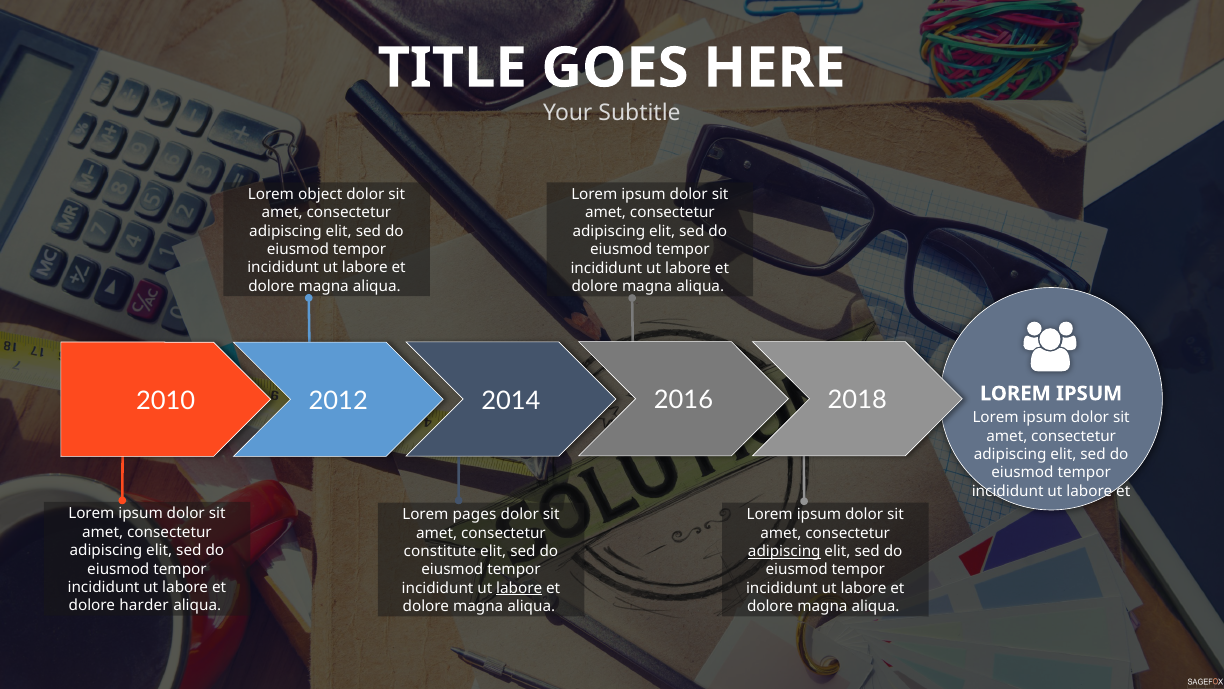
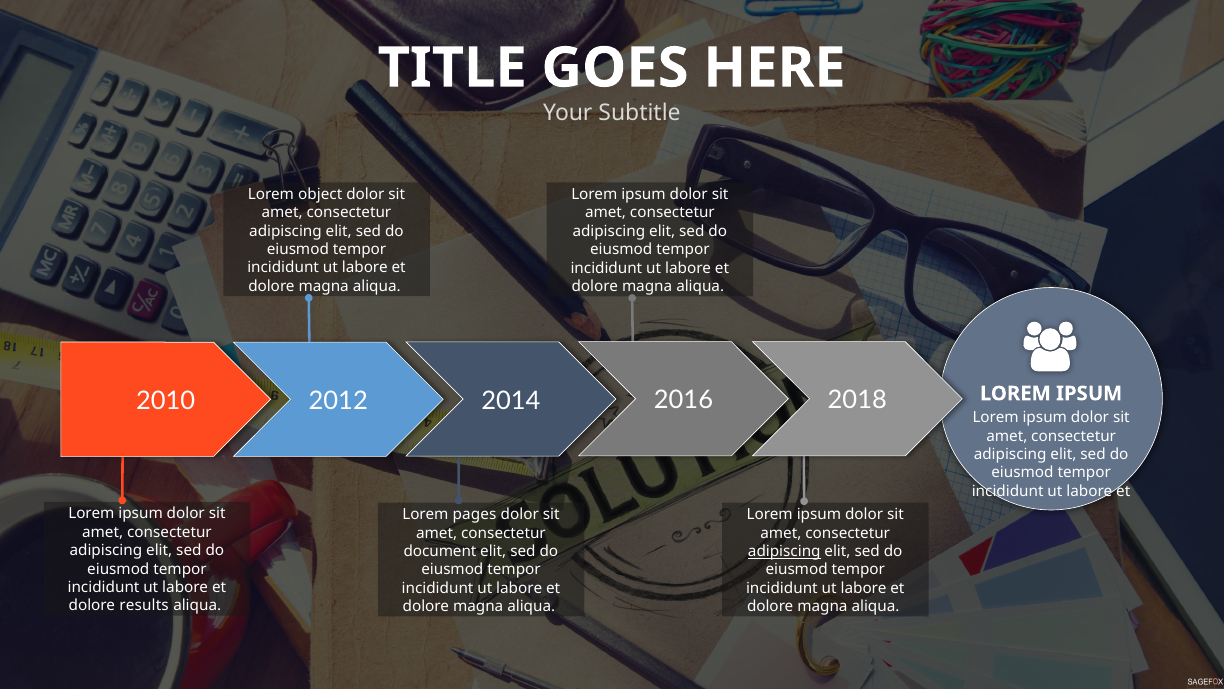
constitute: constitute -> document
labore at (519, 588) underline: present -> none
harder: harder -> results
